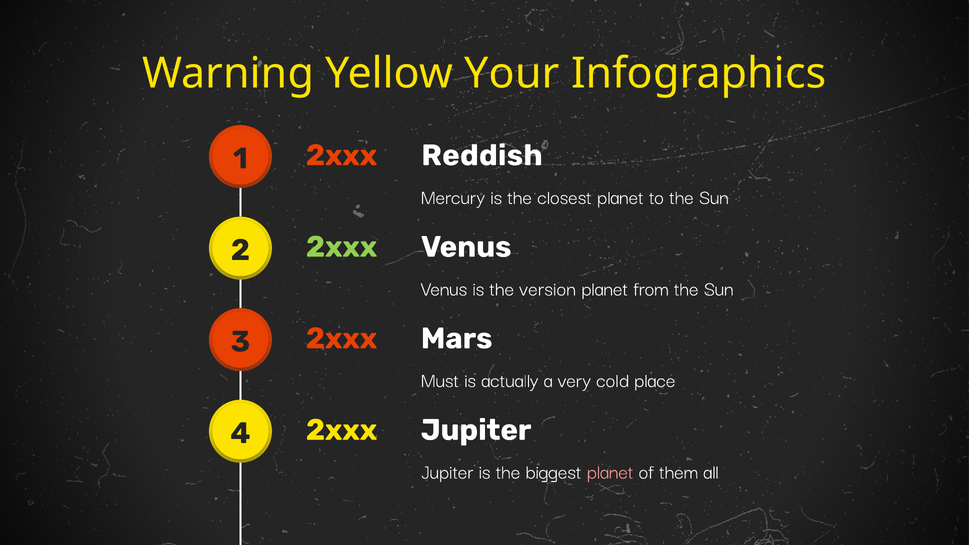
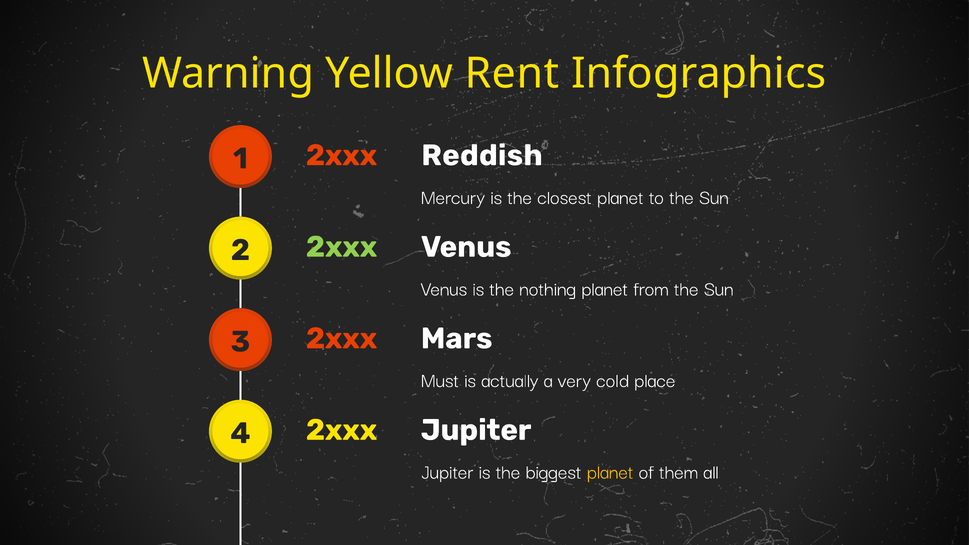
Your: Your -> Rent
version: version -> nothing
planet at (610, 472) colour: pink -> yellow
